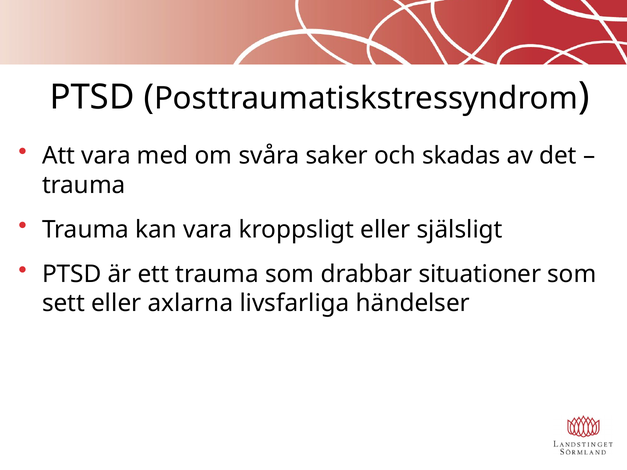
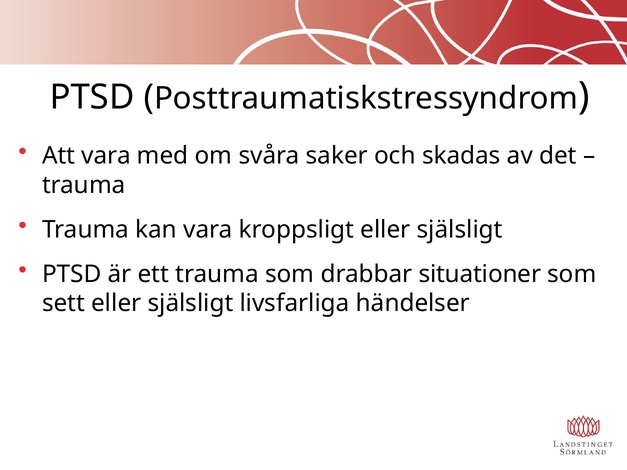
sett eller axlarna: axlarna -> själsligt
